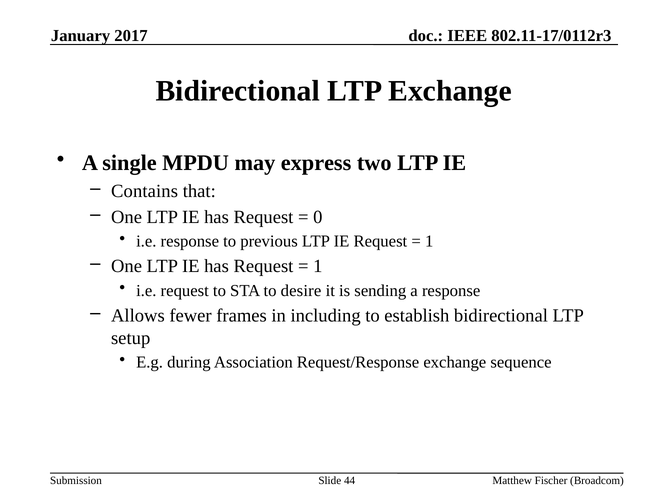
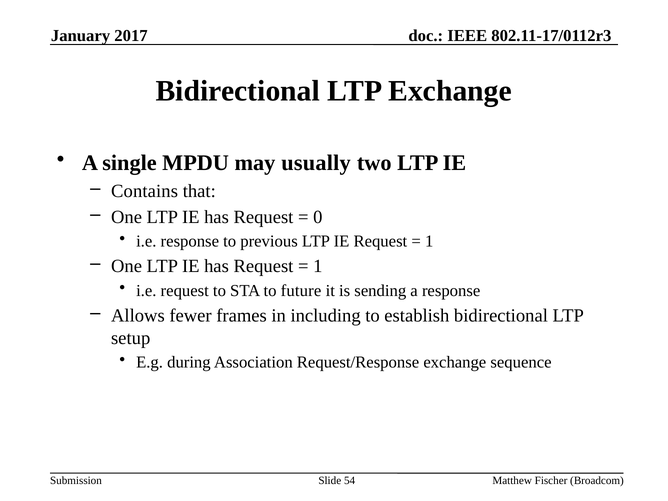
express: express -> usually
desire: desire -> future
44: 44 -> 54
